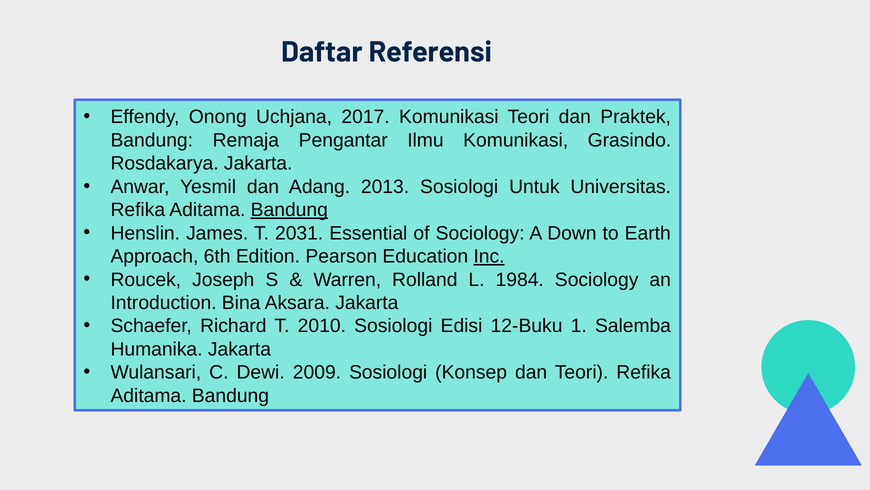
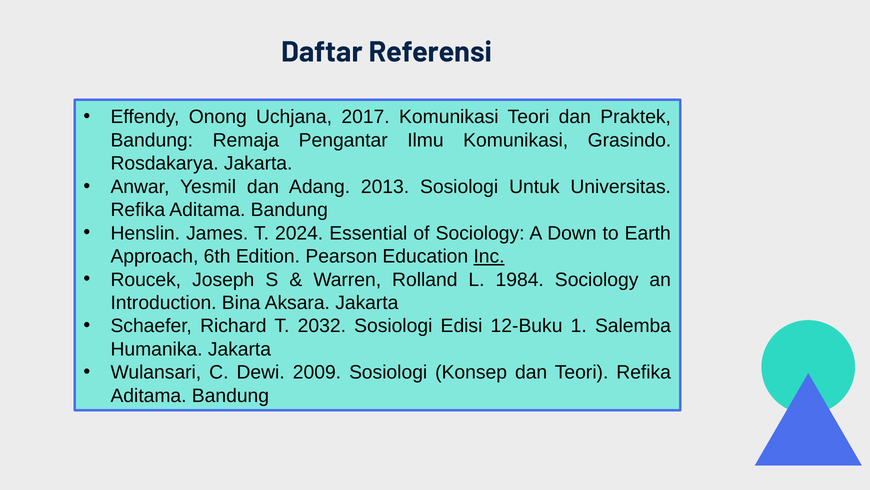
Bandung at (289, 210) underline: present -> none
2031: 2031 -> 2024
2010: 2010 -> 2032
